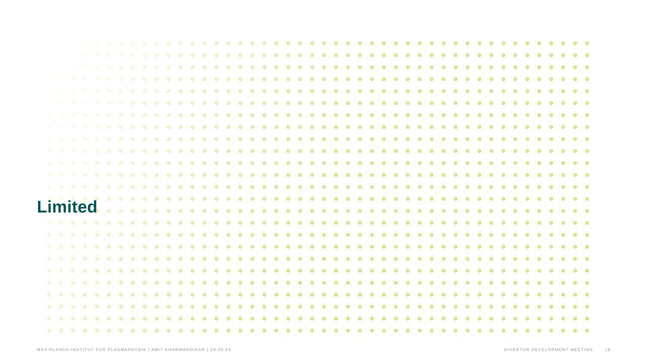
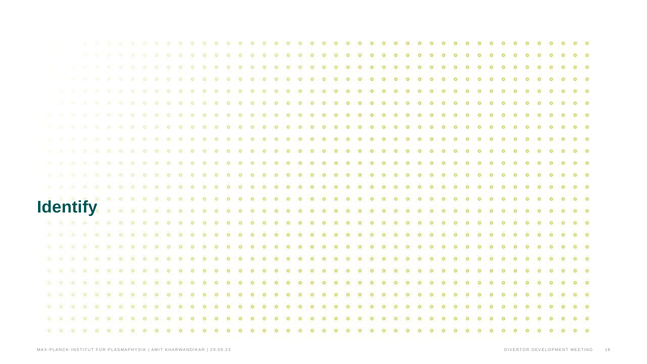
Limited: Limited -> Identify
